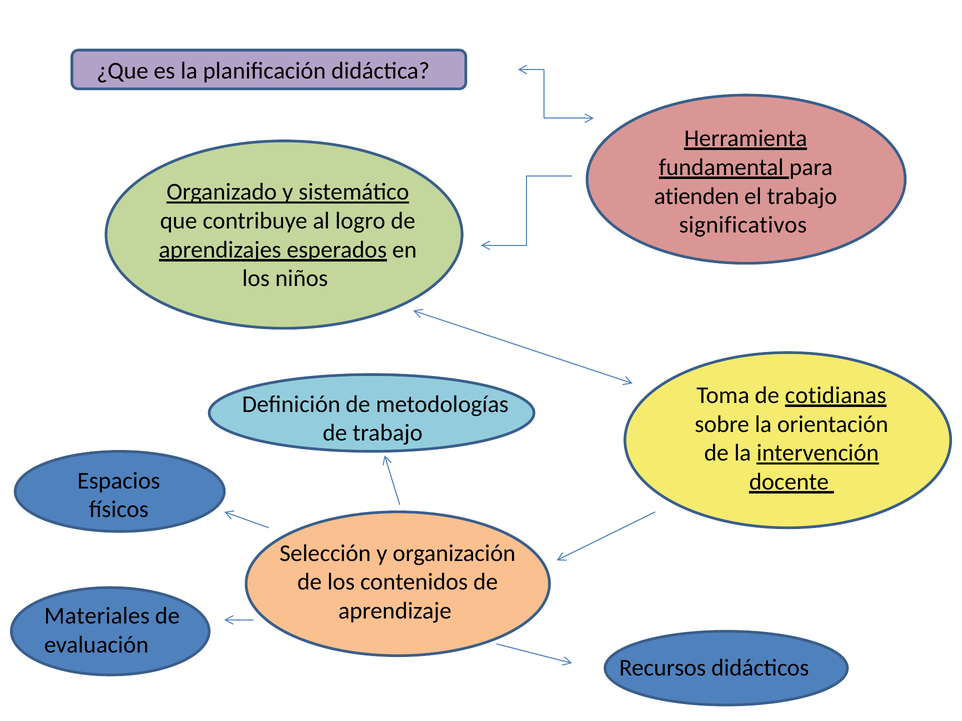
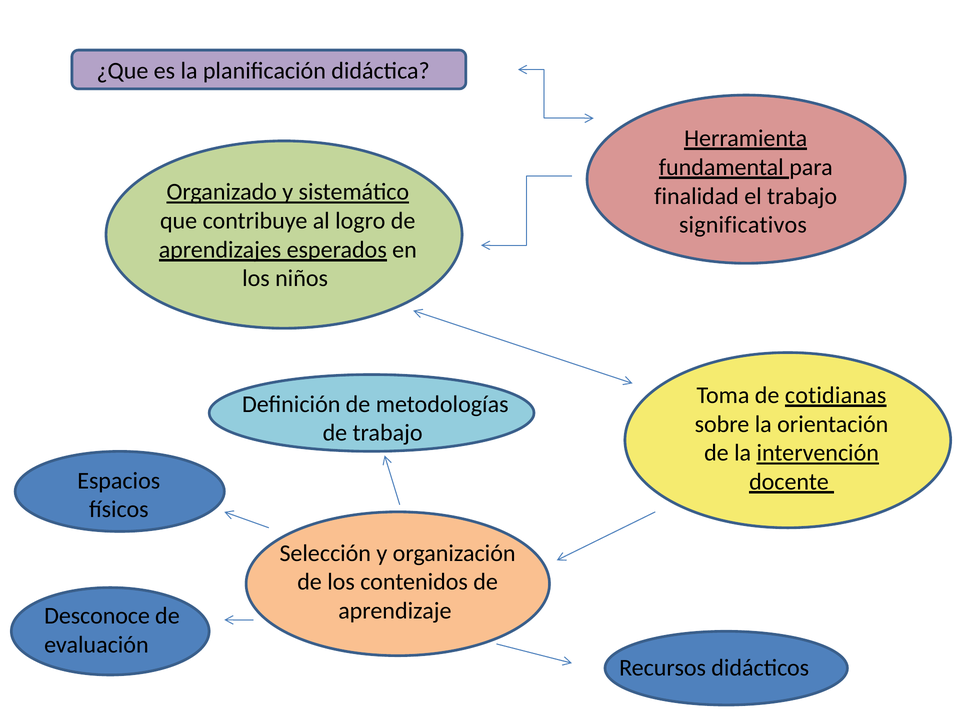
atienden: atienden -> finalidad
Materiales: Materiales -> Desconoce
